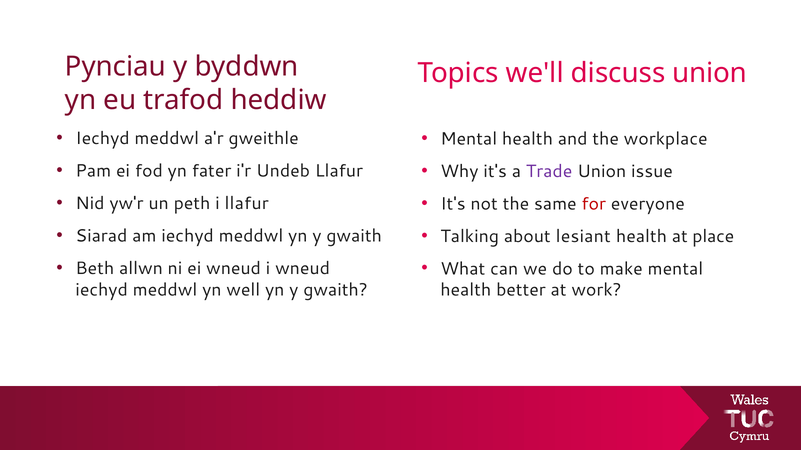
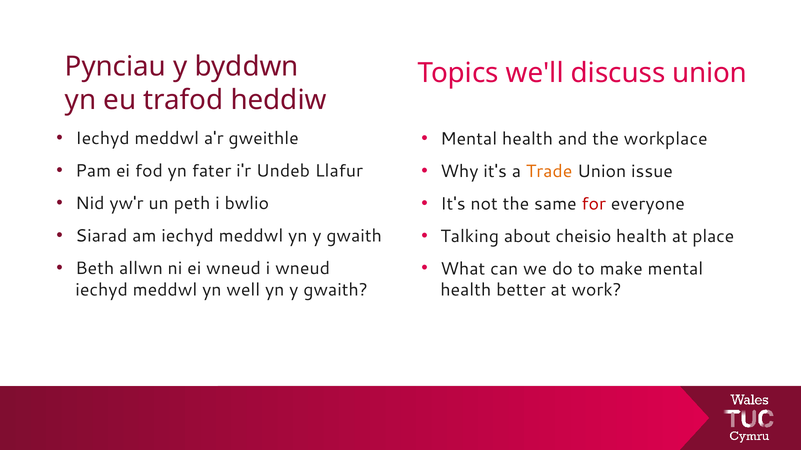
Trade colour: purple -> orange
i llafur: llafur -> bwlio
lesiant: lesiant -> cheisio
